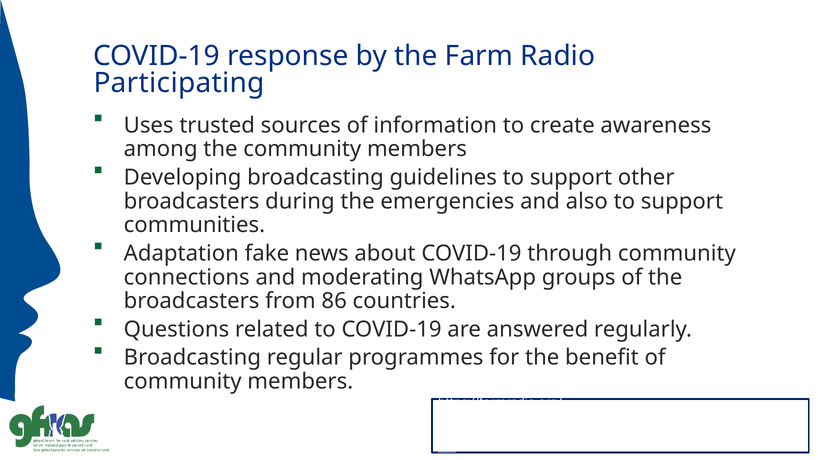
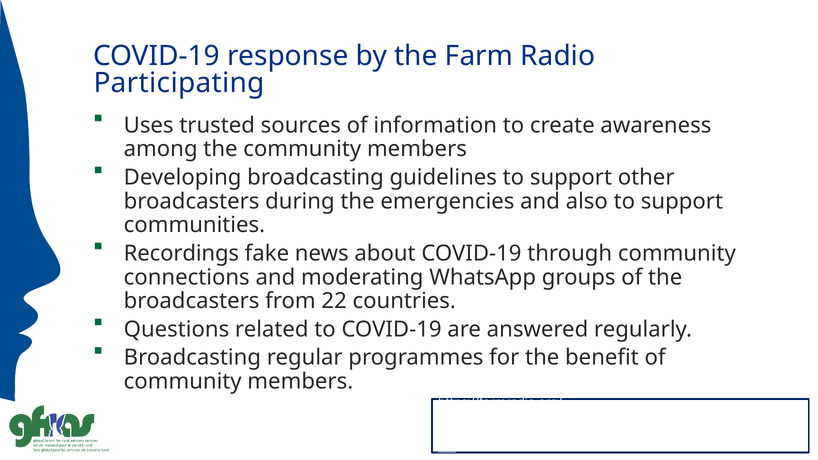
Adaptation: Adaptation -> Recordings
86: 86 -> 22
